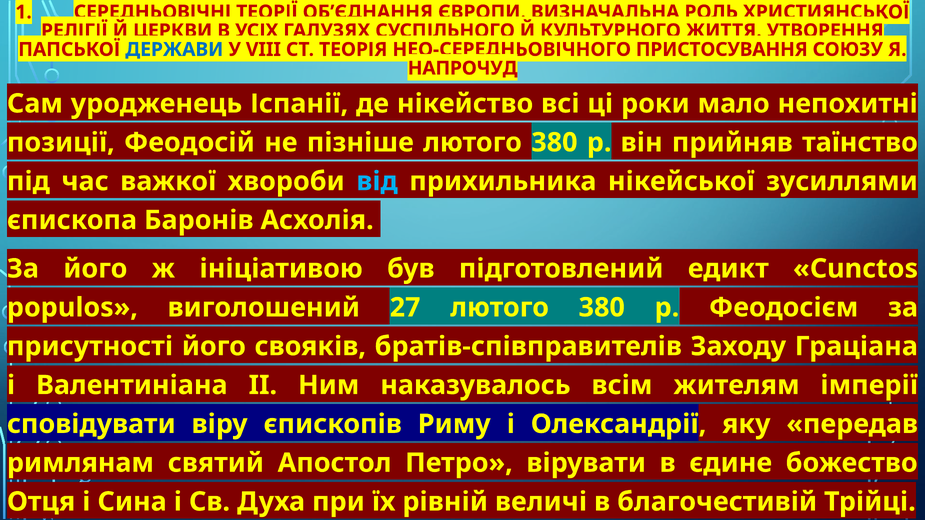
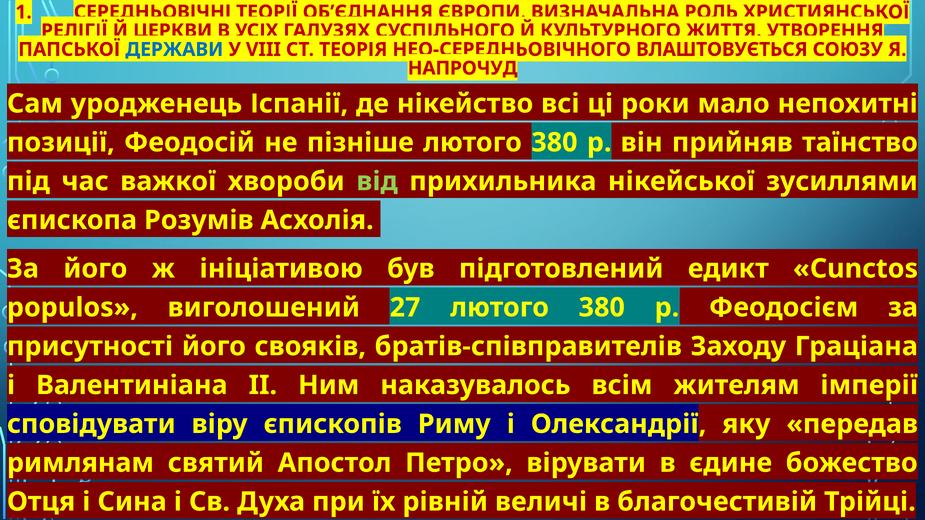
ПРИСТОСУВАННЯ: ПРИСТОСУВАННЯ -> ВЛАШТОВУЄТЬСЯ
від colour: light blue -> light green
Баронів: Баронів -> Розумів
